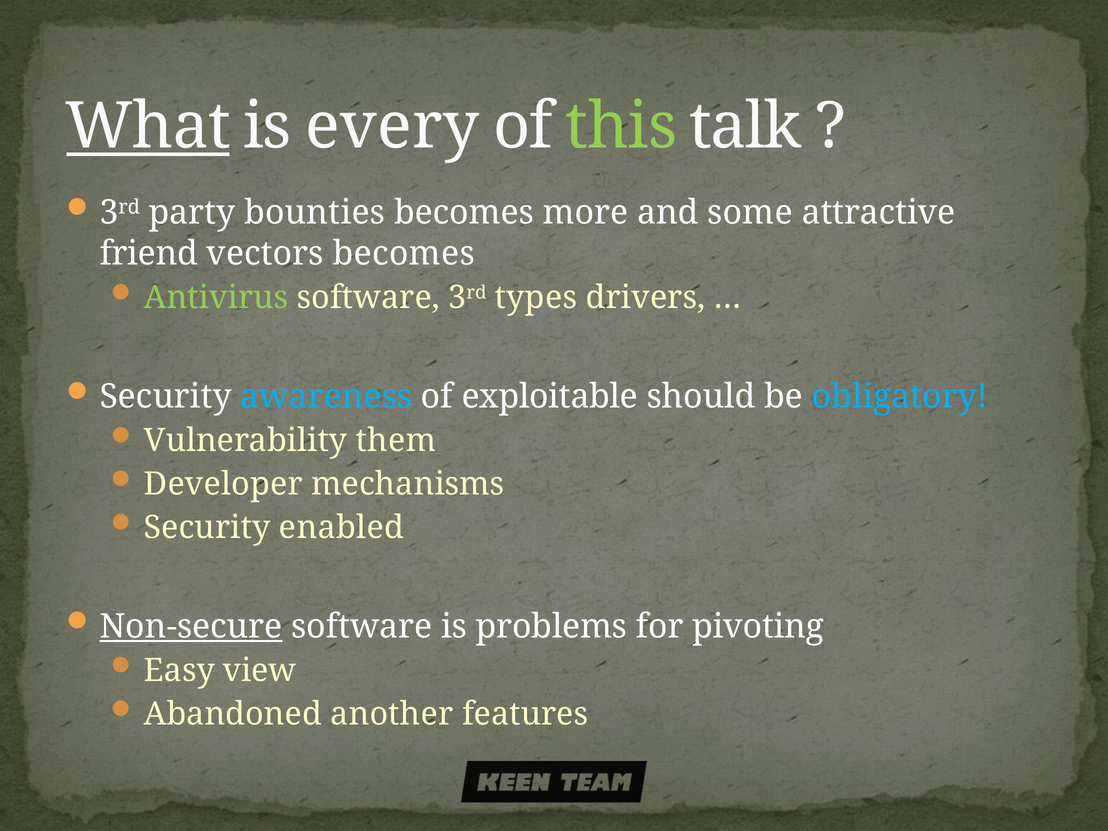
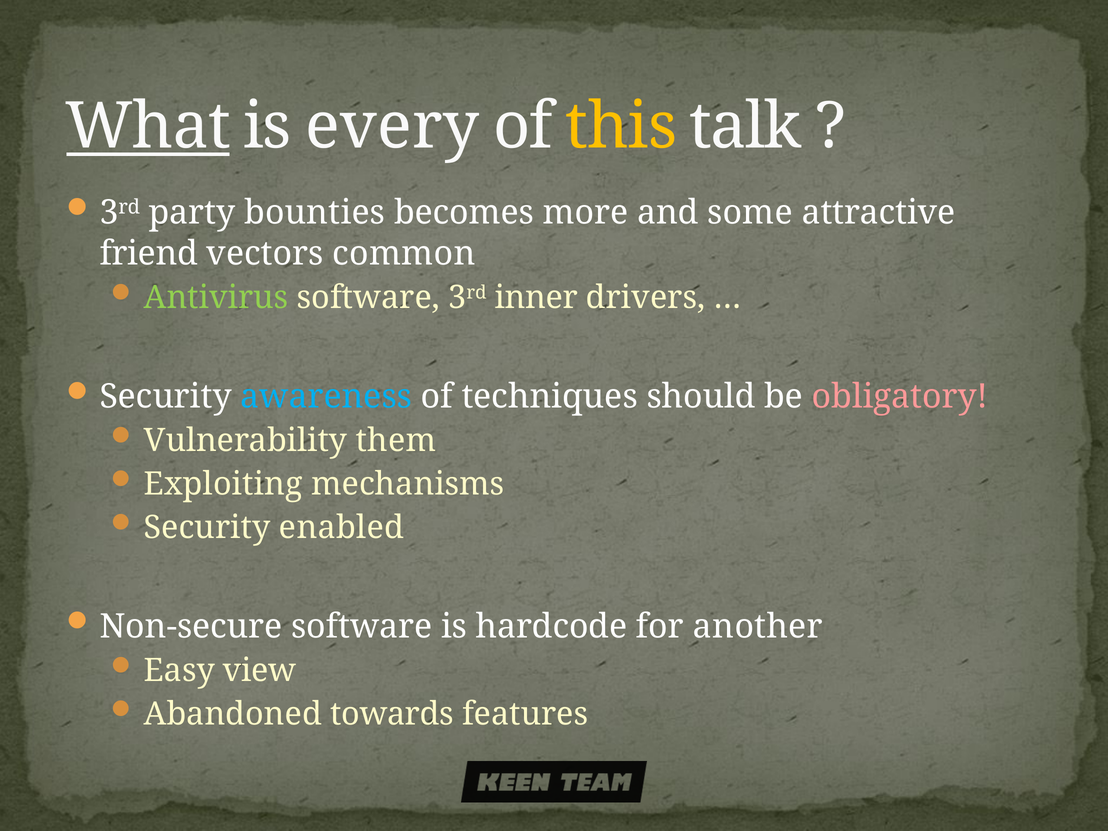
this colour: light green -> yellow
vectors becomes: becomes -> common
types: types -> inner
exploitable: exploitable -> techniques
obligatory colour: light blue -> pink
Developer: Developer -> Exploiting
Non-secure underline: present -> none
problems: problems -> hardcode
pivoting: pivoting -> another
another: another -> towards
